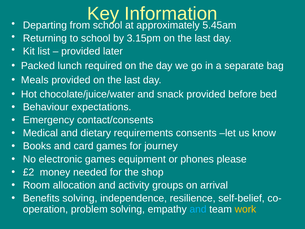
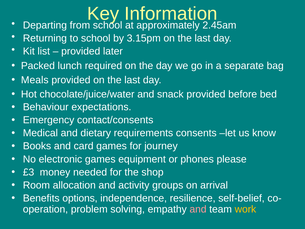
5.45am: 5.45am -> 2.45am
£2: £2 -> £3
Benefits solving: solving -> options
and at (198, 209) colour: light blue -> pink
